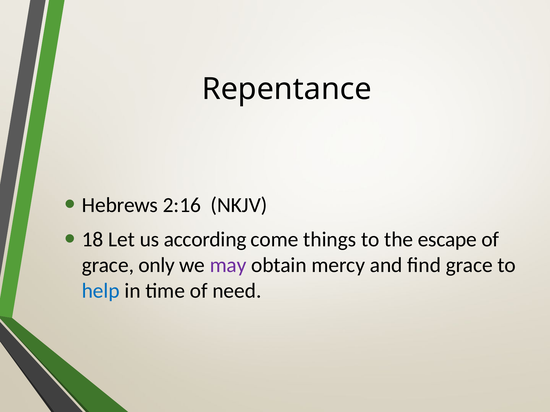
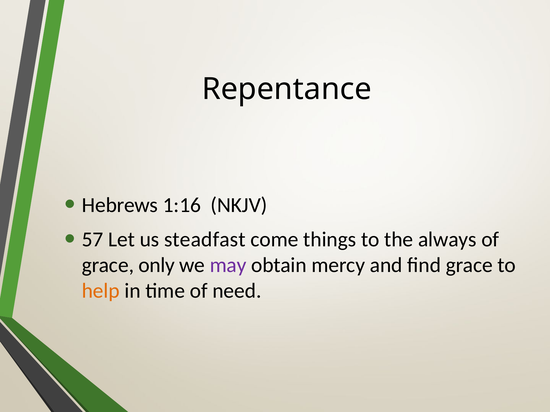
2:16: 2:16 -> 1:16
18: 18 -> 57
according: according -> steadfast
escape: escape -> always
help colour: blue -> orange
